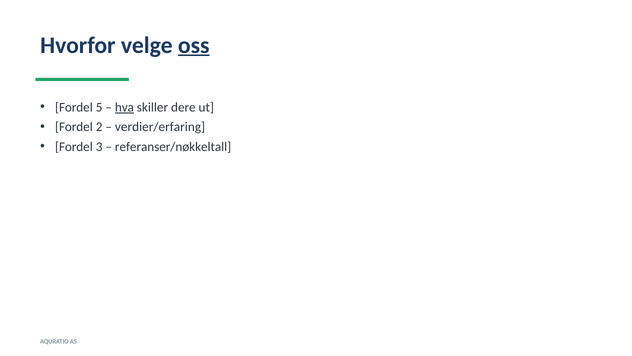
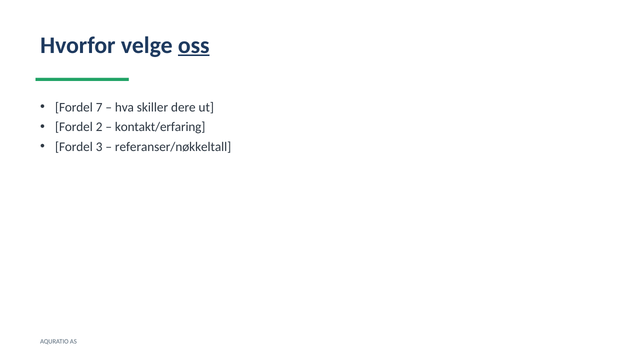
5: 5 -> 7
hva underline: present -> none
verdier/erfaring: verdier/erfaring -> kontakt/erfaring
